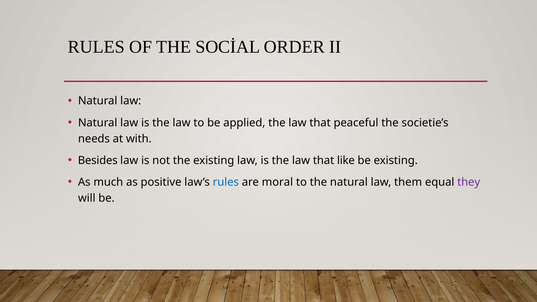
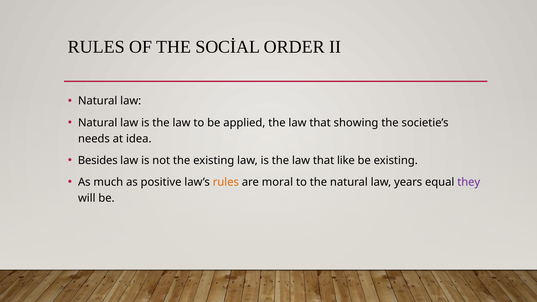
peaceful: peaceful -> showing
with: with -> idea
rules at (226, 182) colour: blue -> orange
them: them -> years
